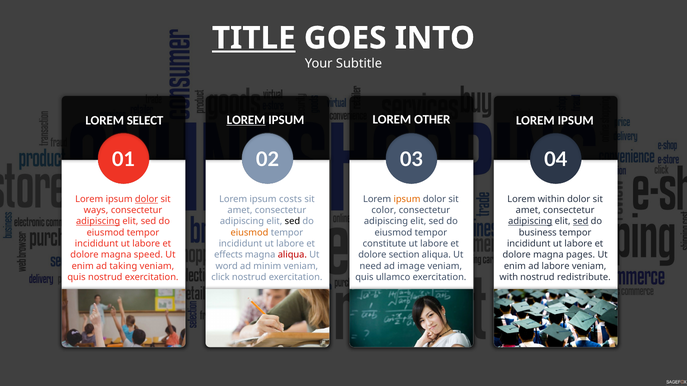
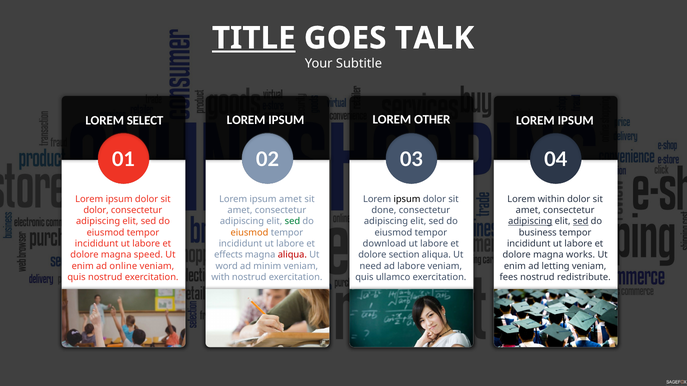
INTO: INTO -> TALK
LOREM at (246, 120) underline: present -> none
dolor at (147, 199) underline: present -> none
ipsum costs: costs -> amet
ipsum at (407, 199) colour: orange -> black
ways at (96, 210): ways -> dolor
color: color -> done
adipiscing at (98, 222) underline: present -> none
sed at (292, 222) colour: black -> green
constitute: constitute -> download
pages: pages -> works
taking: taking -> online
ad image: image -> labore
ad labore: labore -> letting
click: click -> with
with: with -> fees
